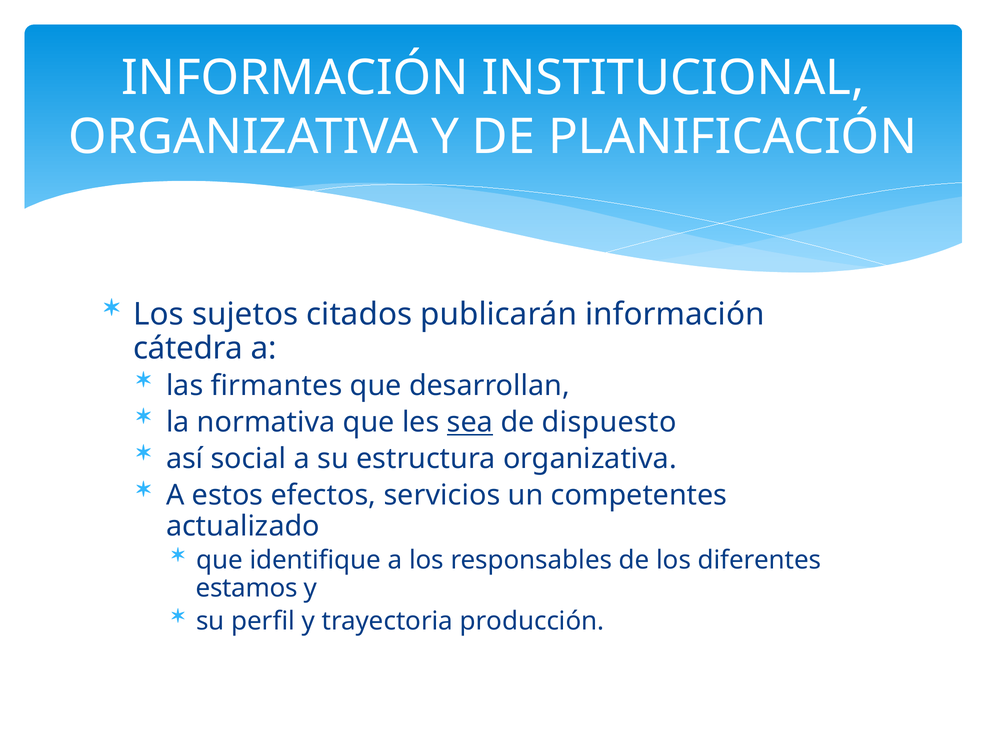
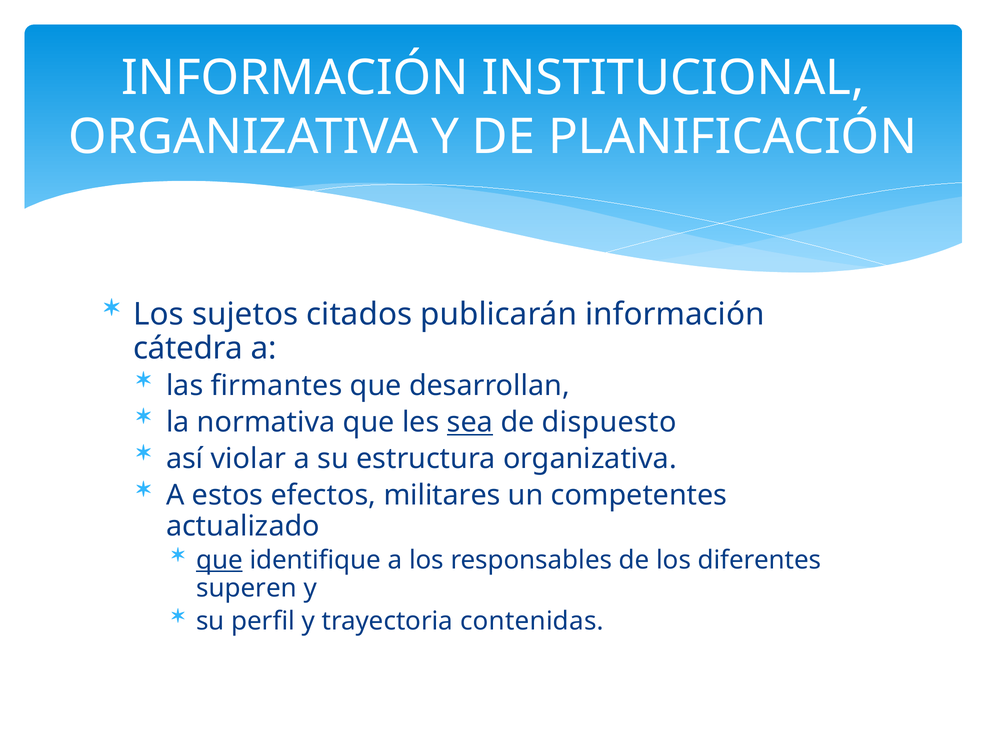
social: social -> violar
servicios: servicios -> militares
que at (219, 561) underline: none -> present
estamos: estamos -> superen
producción: producción -> contenidas
